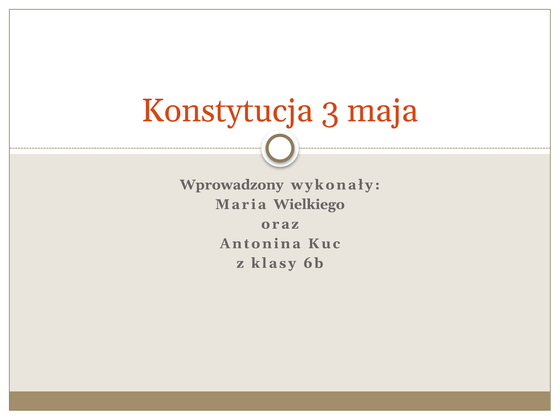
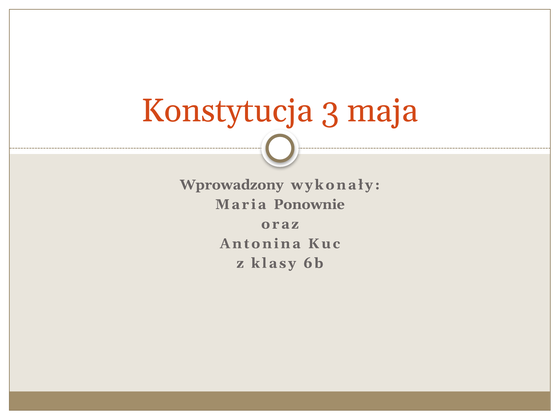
Wielkiego: Wielkiego -> Ponownie
